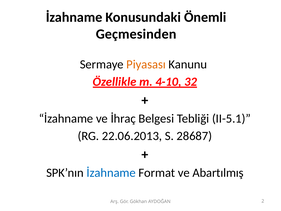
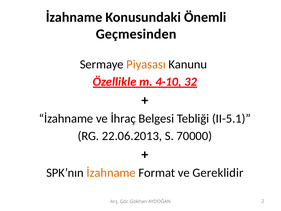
28687: 28687 -> 70000
İzahname at (111, 172) colour: blue -> orange
Abartılmış: Abartılmış -> Gereklidir
